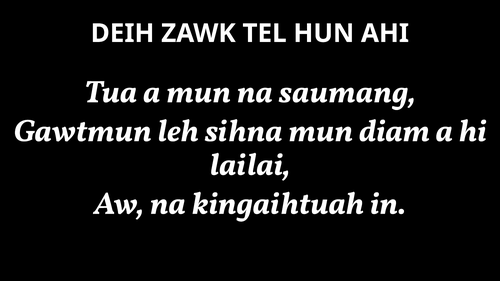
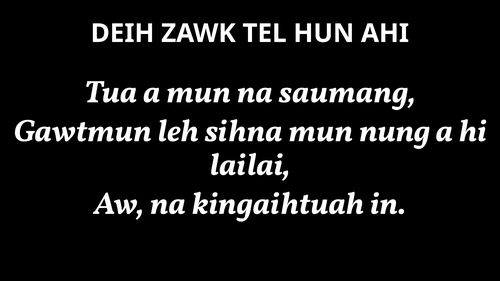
diam: diam -> nung
